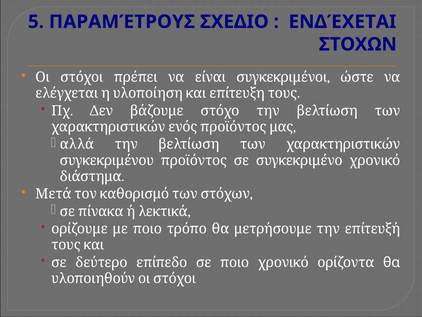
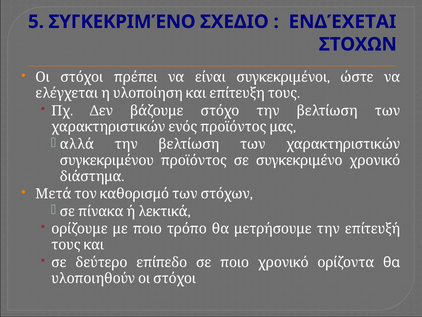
5 ΠΑΡΑΜΈΤΡΟΥΣ: ΠΑΡΑΜΈΤΡΟΥΣ -> ΣΥΓΚΕΚΡΙΜΈΝΟ
